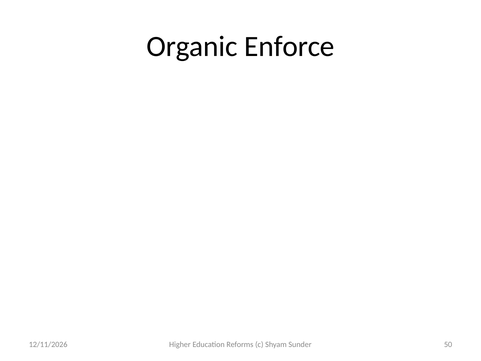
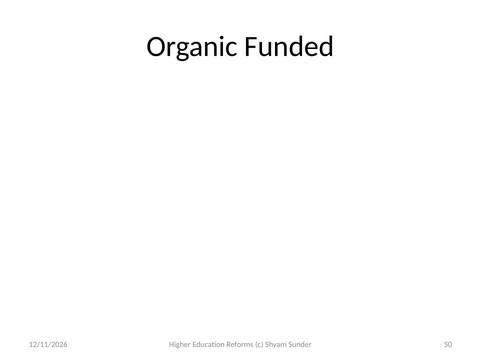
Enforce: Enforce -> Funded
